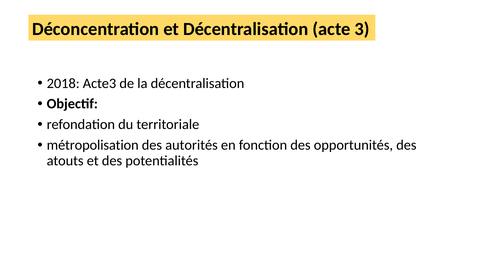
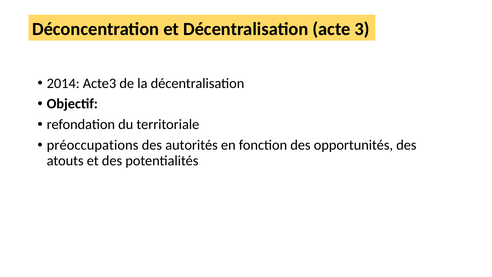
2018: 2018 -> 2014
métropolisation: métropolisation -> préoccupations
